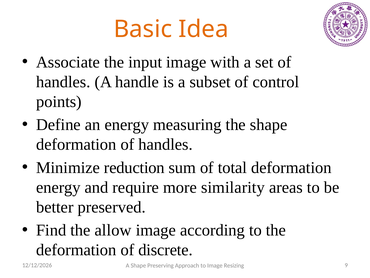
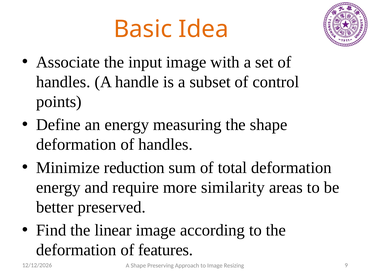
allow: allow -> linear
discrete: discrete -> features
